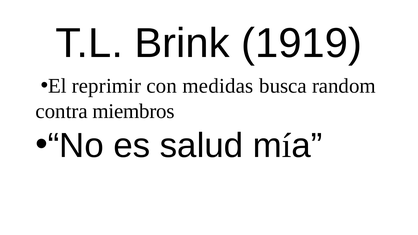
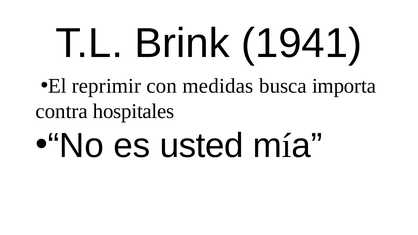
1919: 1919 -> 1941
random: random -> importa
miembros: miembros -> hospitales
salud: salud -> usted
